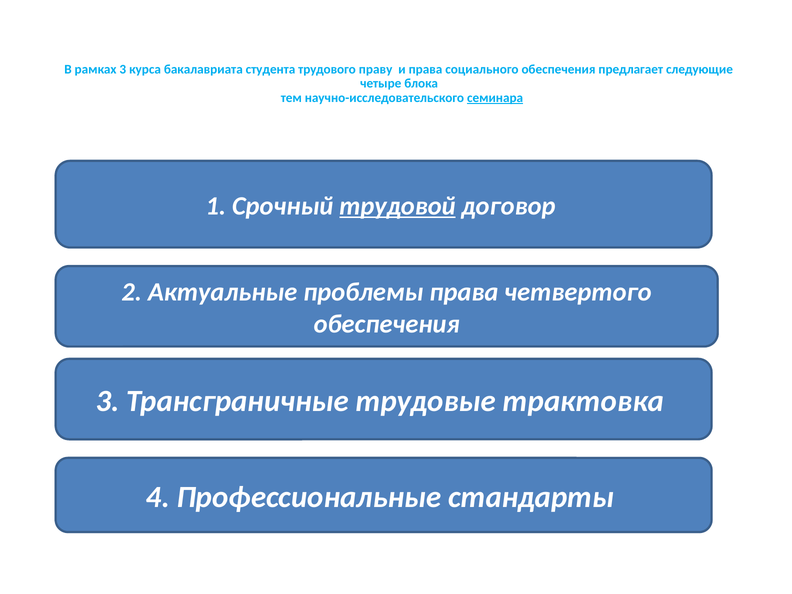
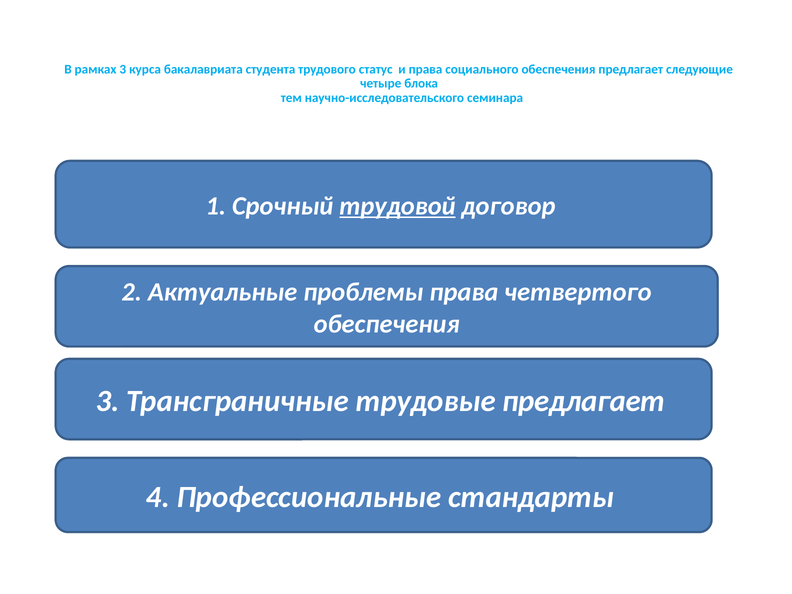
праву: праву -> статус
семинара underline: present -> none
трудовые трактовка: трактовка -> предлагает
